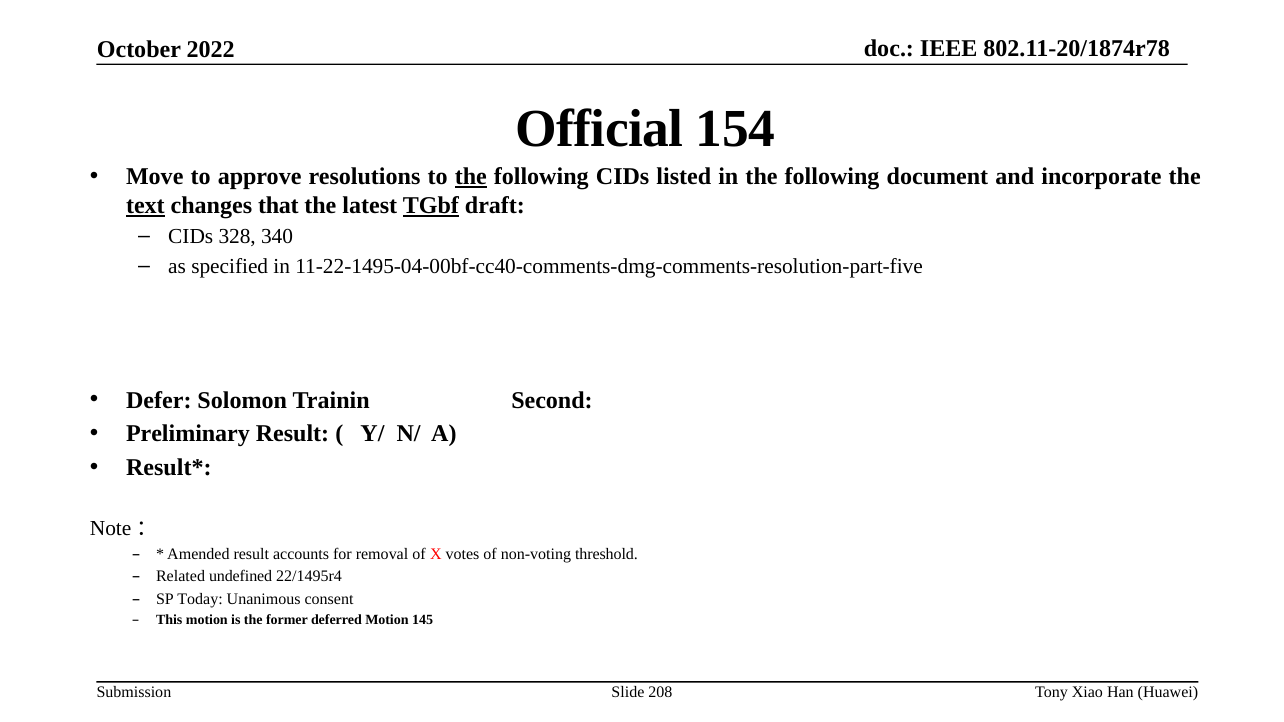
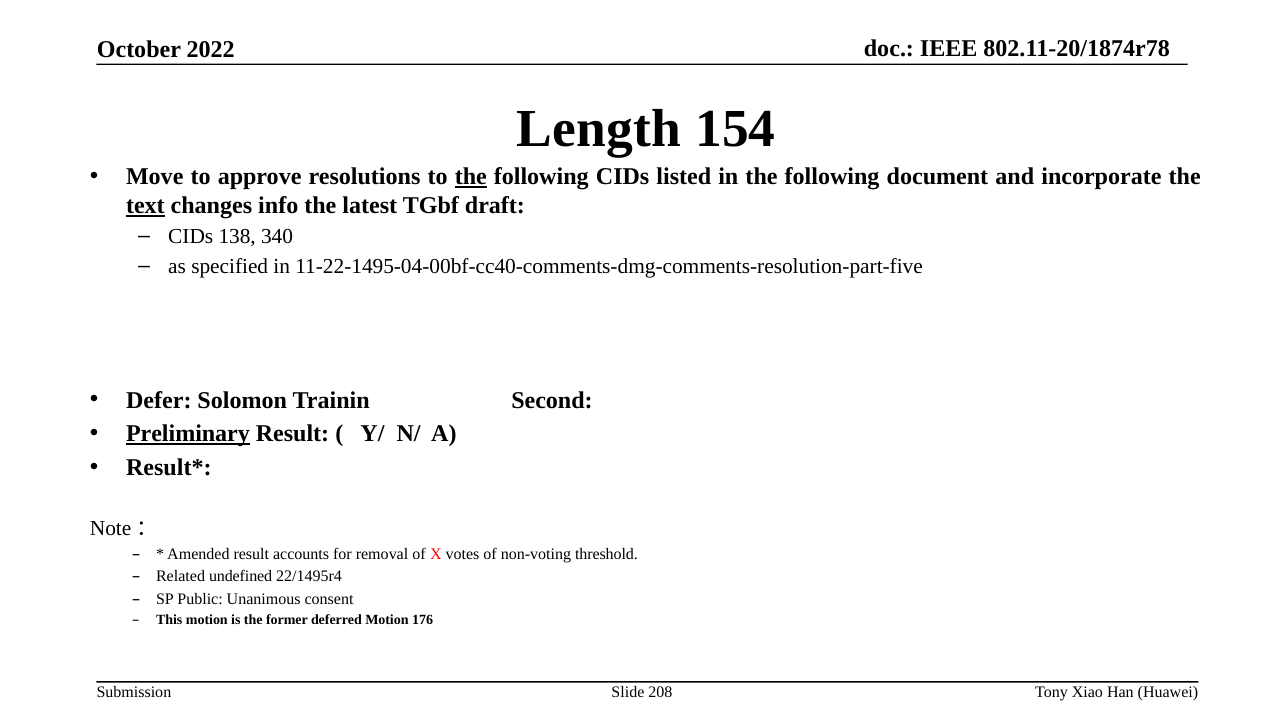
Official: Official -> Length
that: that -> info
TGbf underline: present -> none
328: 328 -> 138
Preliminary underline: none -> present
Today: Today -> Public
145: 145 -> 176
